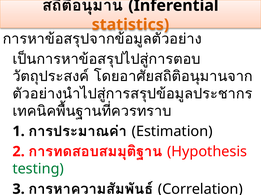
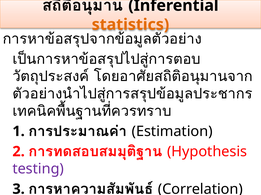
testing colour: green -> purple
